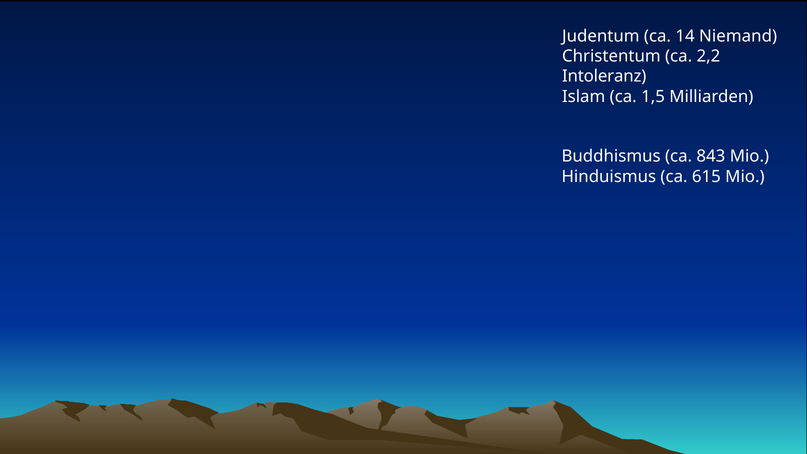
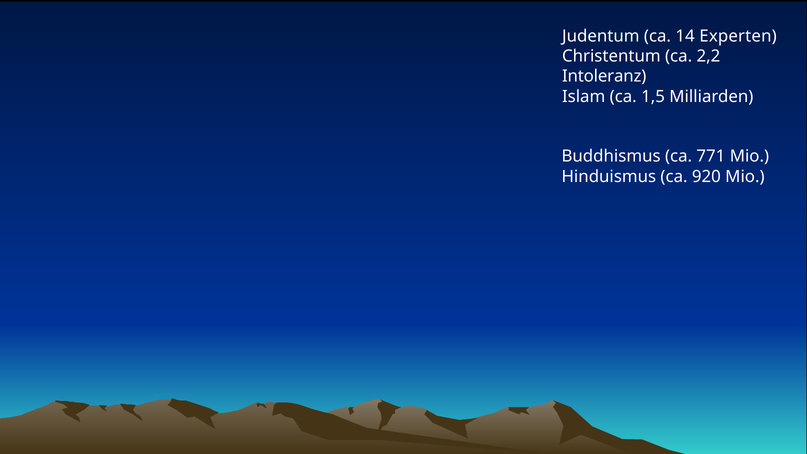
Niemand: Niemand -> Experten
843: 843 -> 771
615: 615 -> 920
